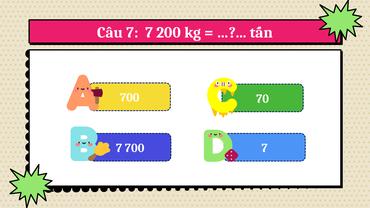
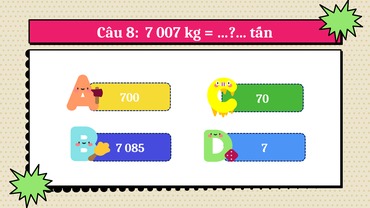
Câu 7: 7 -> 8
200: 200 -> 007
7 700: 700 -> 085
